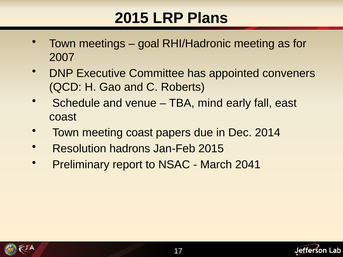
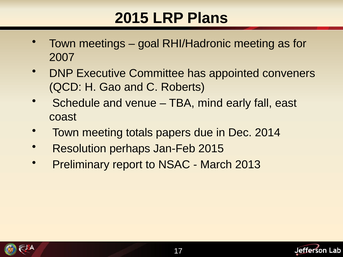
meeting coast: coast -> totals
hadrons: hadrons -> perhaps
2041: 2041 -> 2013
